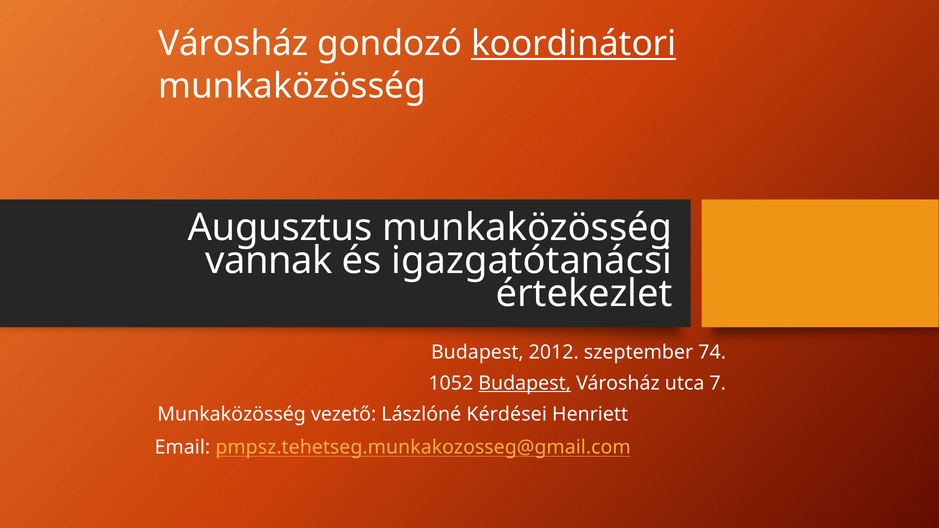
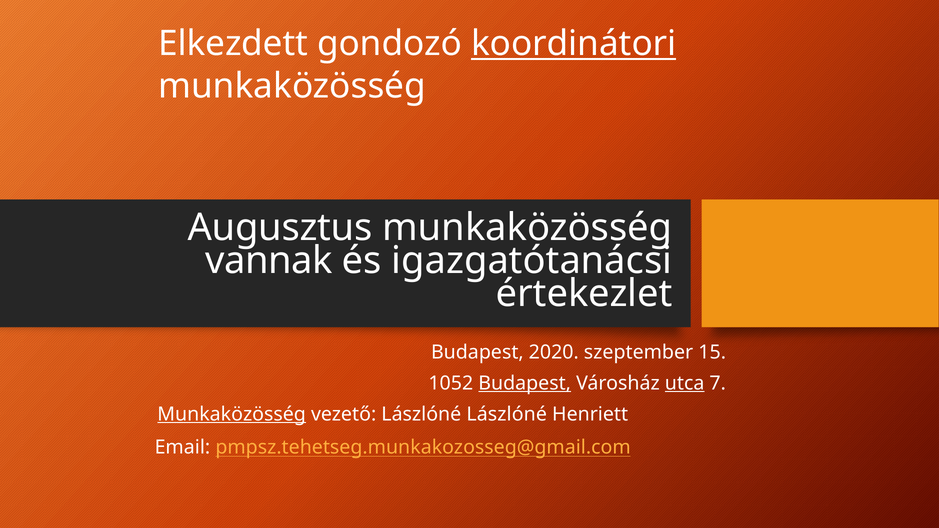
Városház at (233, 44): Városház -> Elkezdett
2012: 2012 -> 2020
74: 74 -> 15
utca underline: none -> present
Munkaközösség at (232, 414) underline: none -> present
Lászlóné Kérdései: Kérdései -> Lászlóné
